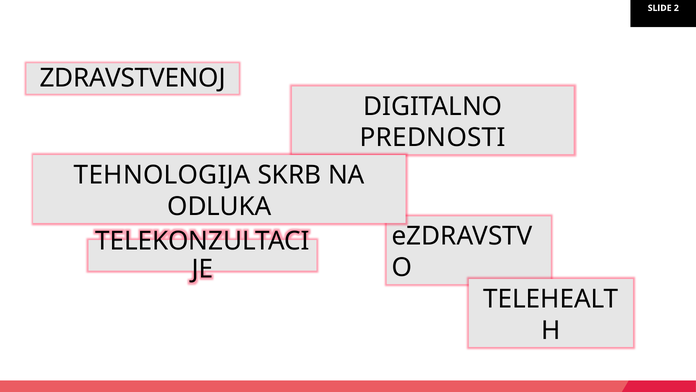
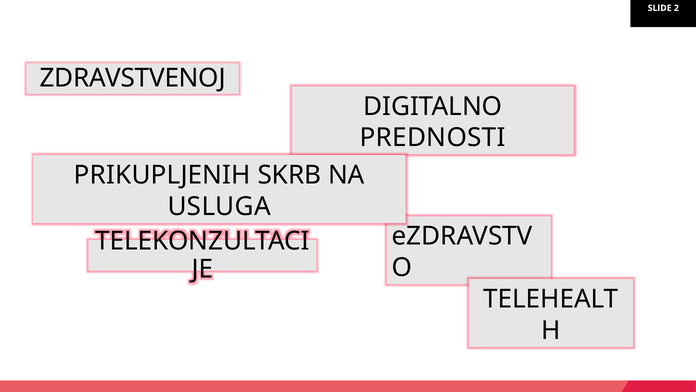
TEHNOLOGIJA: TEHNOLOGIJA -> PRIKUPLJENIH
ODLUKA: ODLUKA -> USLUGA
